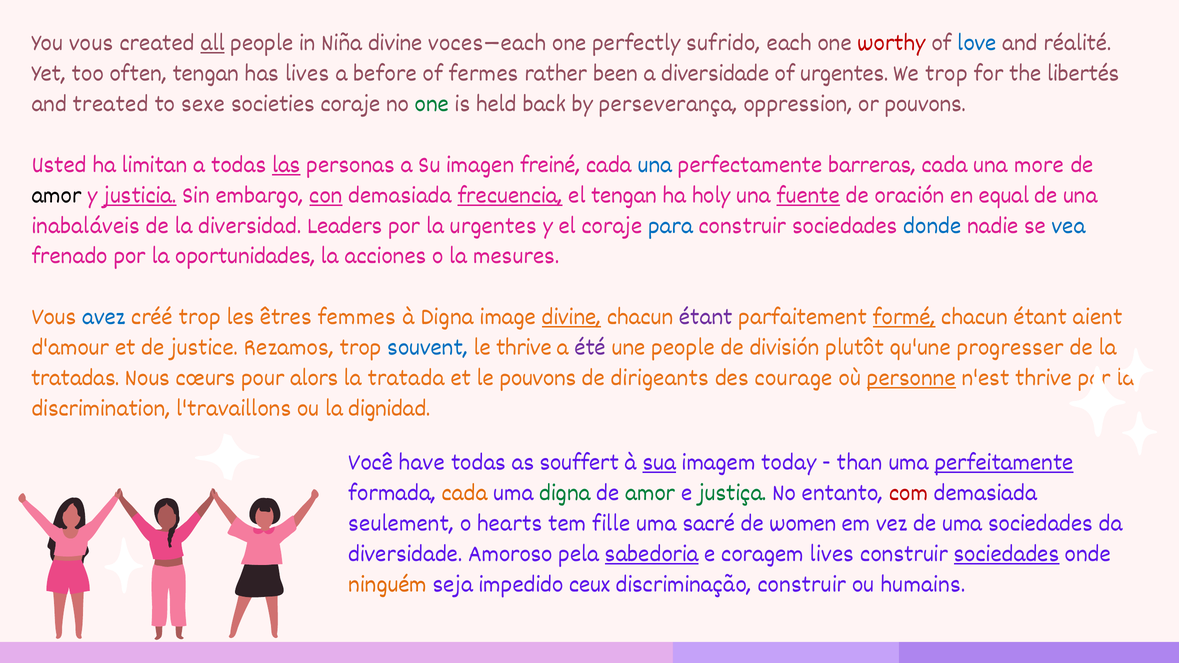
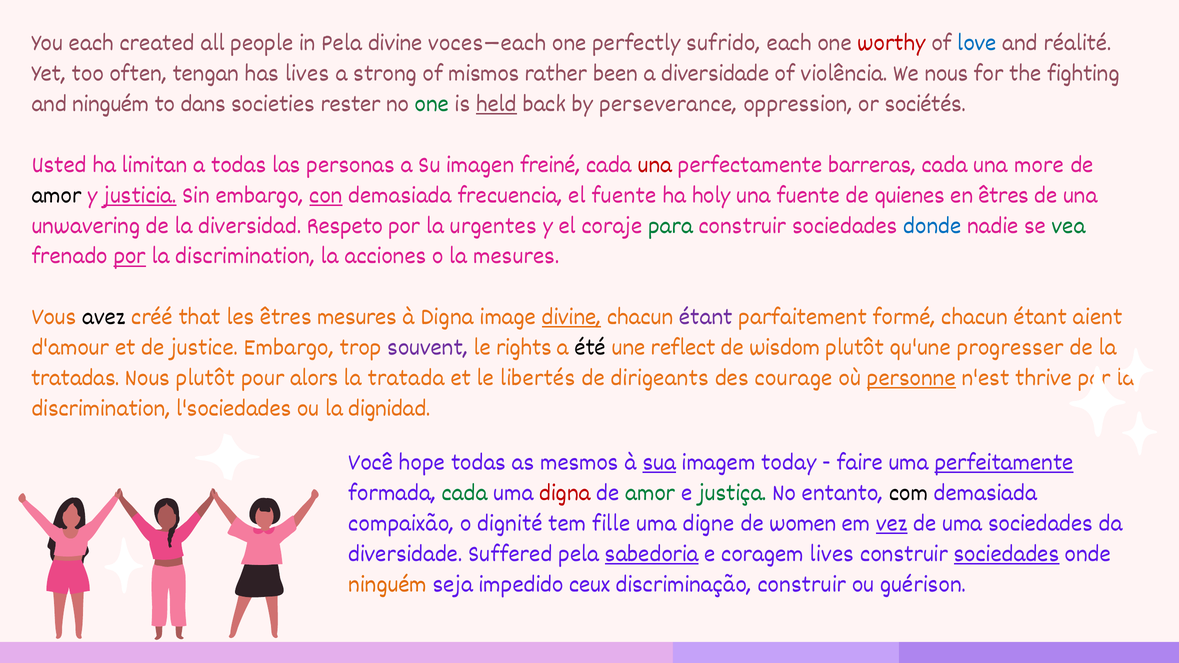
You vous: vous -> each
all underline: present -> none
in Niña: Niña -> Pela
before: before -> strong
fermes: fermes -> mismos
of urgentes: urgentes -> violência
We trop: trop -> nous
libertés: libertés -> fighting
and treated: treated -> ninguém
sexe: sexe -> dans
societies coraje: coraje -> rester
held underline: none -> present
perseverança: perseverança -> perseverance
or pouvons: pouvons -> sociétés
las underline: present -> none
una at (655, 164) colour: blue -> red
frecuencia underline: present -> none
el tengan: tengan -> fuente
fuente at (808, 194) underline: present -> none
oración: oración -> quienes
en equal: equal -> êtres
inabaláveis: inabaláveis -> unwavering
Leaders: Leaders -> Respeto
para colour: blue -> green
vea colour: blue -> green
por at (130, 255) underline: none -> present
oportunidades at (245, 255): oportunidades -> discrimination
avez colour: blue -> black
créé trop: trop -> that
êtres femmes: femmes -> mesures
formé underline: present -> none
justice Rezamos: Rezamos -> Embargo
souvent colour: blue -> purple
le thrive: thrive -> rights
été colour: purple -> black
une people: people -> reflect
división: división -> wisdom
Nous cœurs: cœurs -> plutôt
le pouvons: pouvons -> libertés
l'travaillons: l'travaillons -> l'sociedades
have: have -> hope
souffert: souffert -> mesmos
than: than -> faire
cada at (465, 492) colour: orange -> green
digna at (565, 492) colour: green -> red
com colour: red -> black
seulement: seulement -> compaixão
hearts: hearts -> dignité
sacré: sacré -> digne
vez underline: none -> present
Amoroso: Amoroso -> Suffered
humains: humains -> guérison
